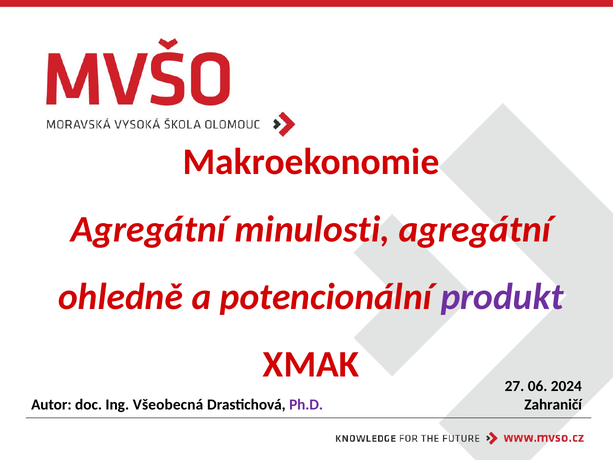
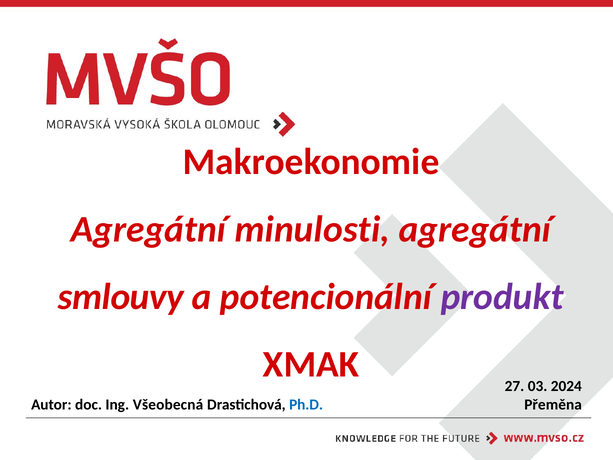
ohledně: ohledně -> smlouvy
06: 06 -> 03
Zahraničí: Zahraničí -> Přeměna
Ph.D colour: purple -> blue
